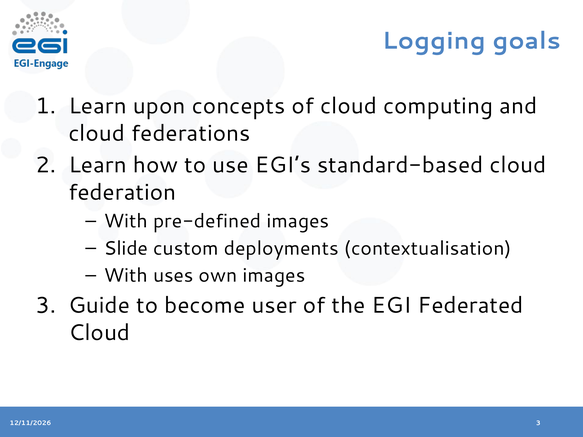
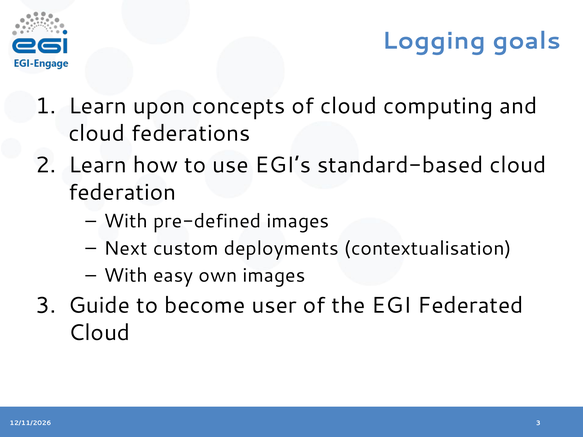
Slide: Slide -> Next
uses: uses -> easy
